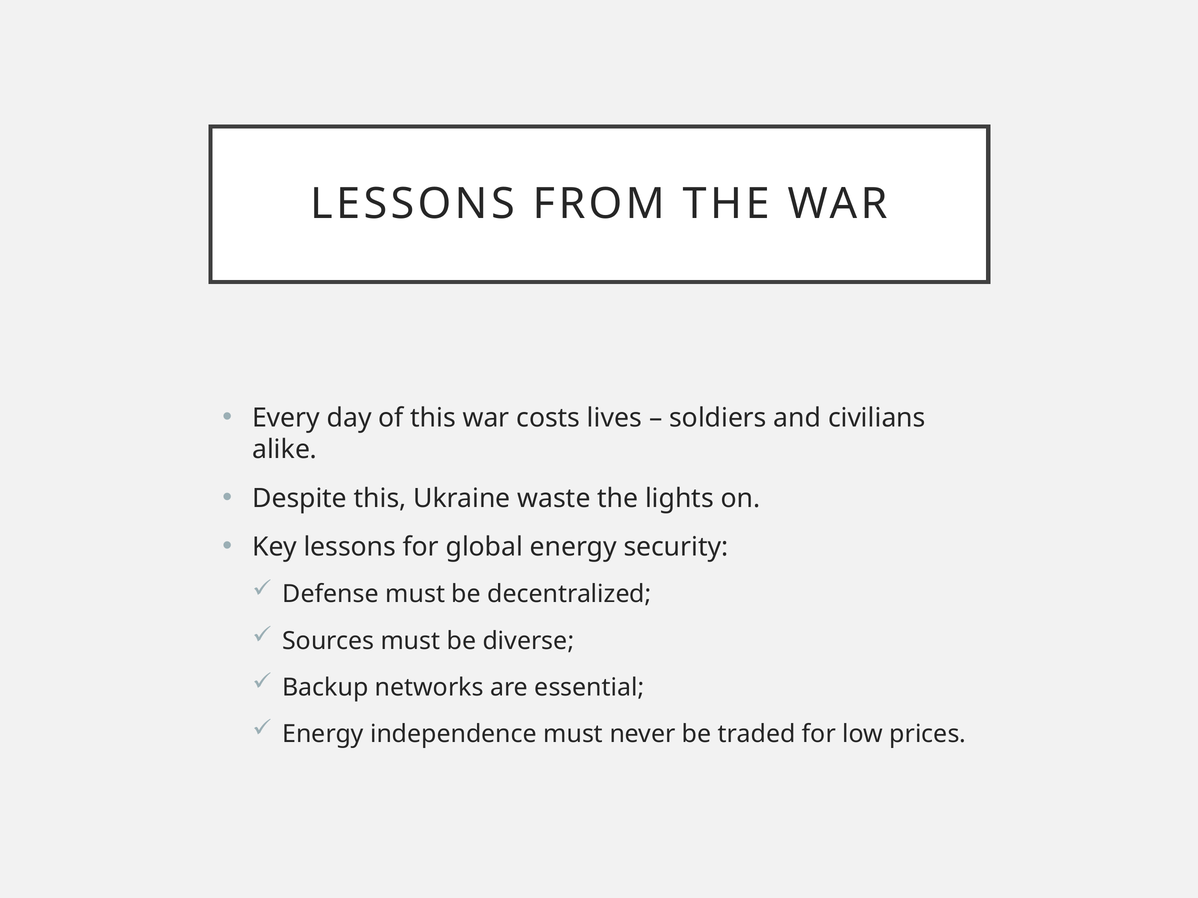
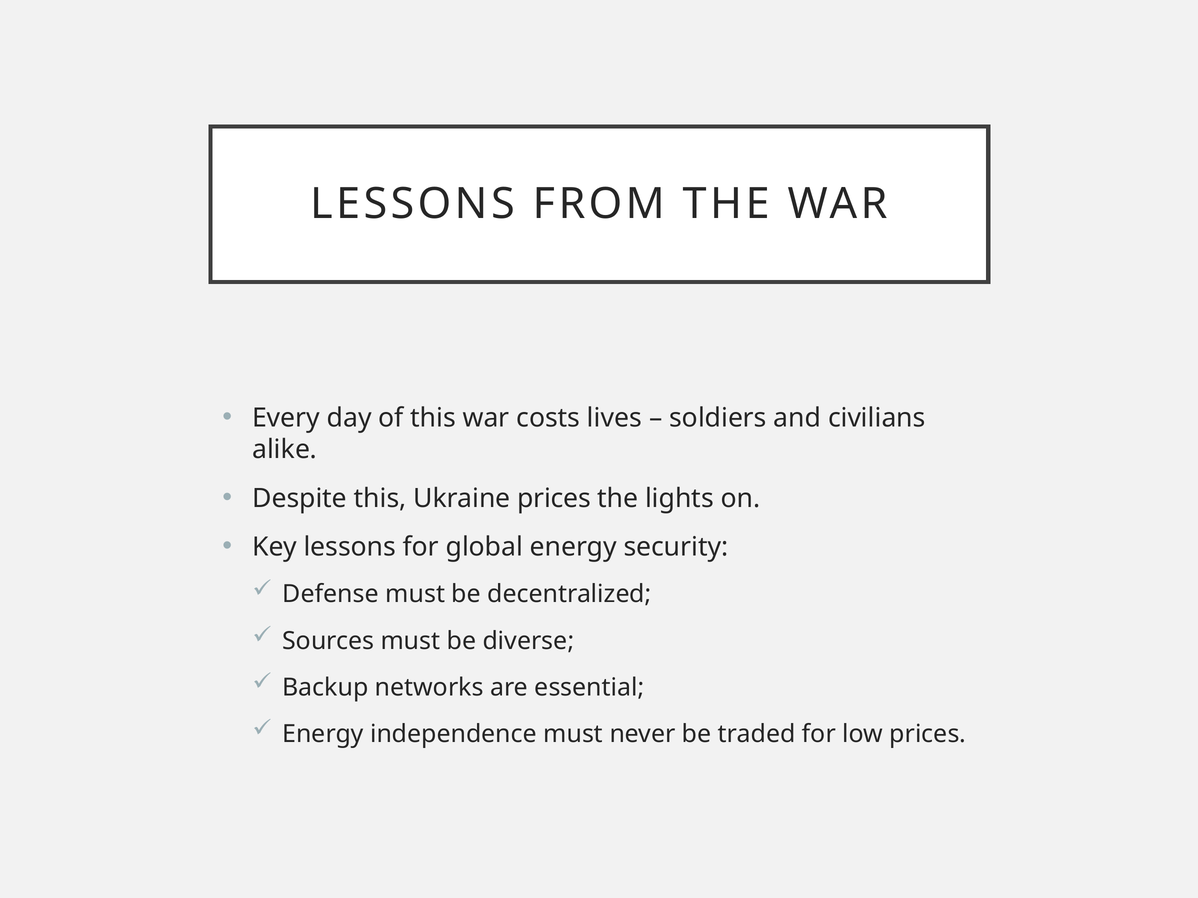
Ukraine waste: waste -> prices
